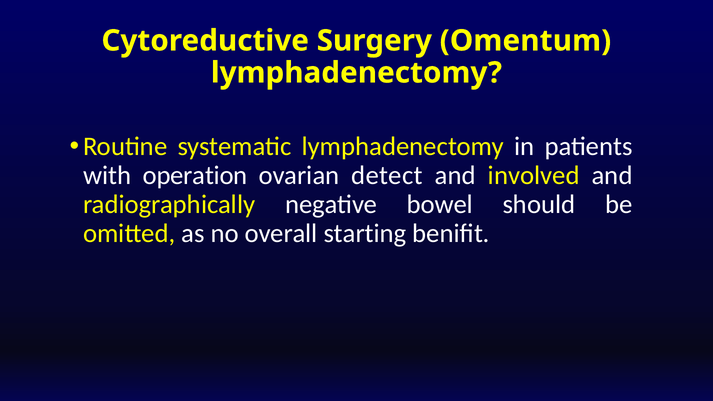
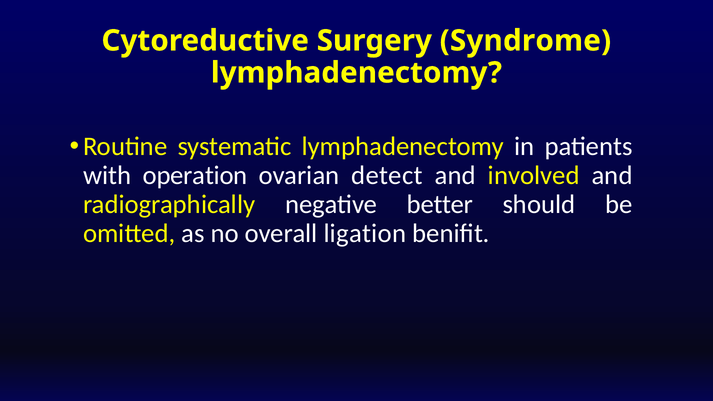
Omentum: Omentum -> Syndrome
bowel: bowel -> better
starting: starting -> ligation
